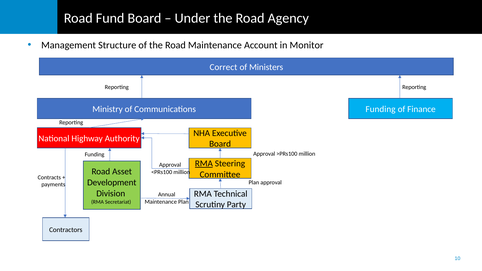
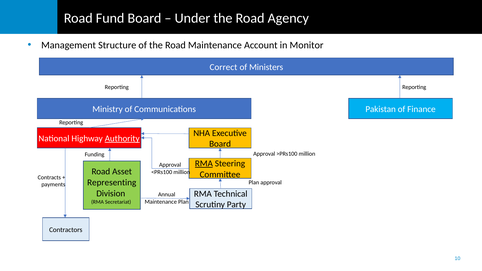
Communications Funding: Funding -> Pakistan
Authority underline: none -> present
Development: Development -> Representing
